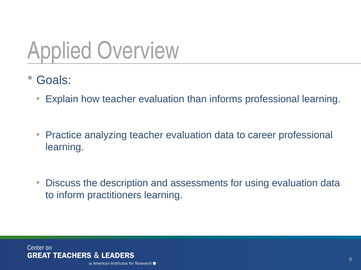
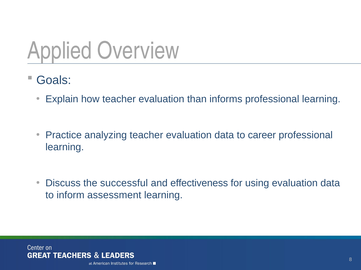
description: description -> successful
assessments: assessments -> effectiveness
practitioners: practitioners -> assessment
